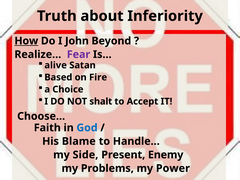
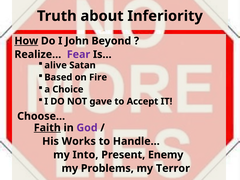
shalt: shalt -> gave
Faith underline: none -> present
God colour: blue -> purple
Blame: Blame -> Works
Side: Side -> Into
Power: Power -> Terror
